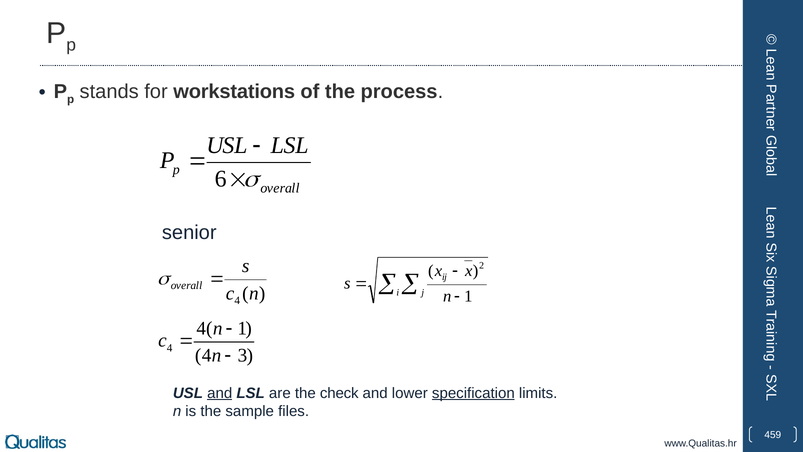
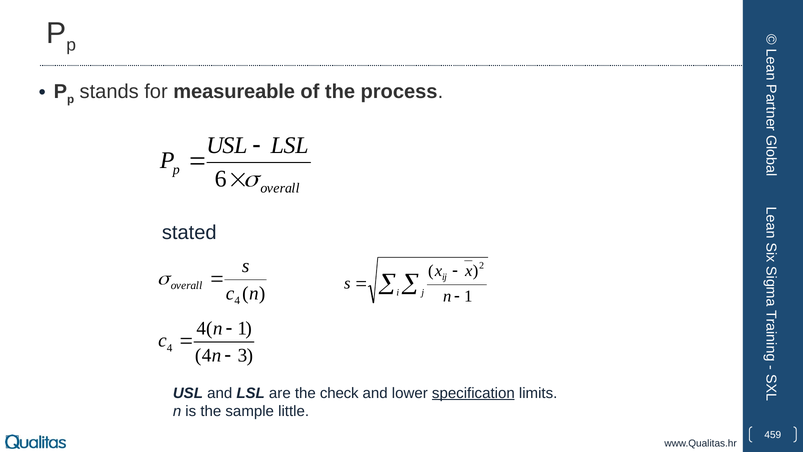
workstations: workstations -> measureable
senior: senior -> stated
and at (220, 393) underline: present -> none
files: files -> little
